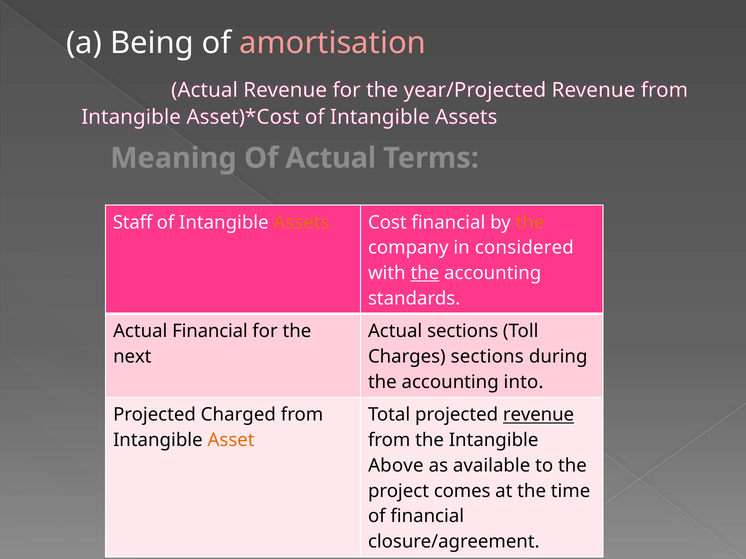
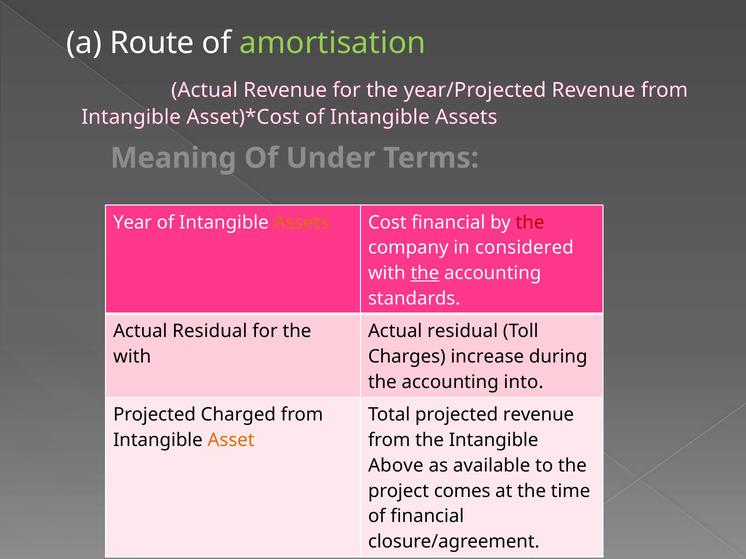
Being: Being -> Route
amortisation colour: pink -> light green
Of Actual: Actual -> Under
Staff: Staff -> Year
the at (530, 223) colour: orange -> red
Financial at (210, 332): Financial -> Residual
sections at (463, 332): sections -> residual
next at (132, 357): next -> with
Charges sections: sections -> increase
revenue at (539, 415) underline: present -> none
